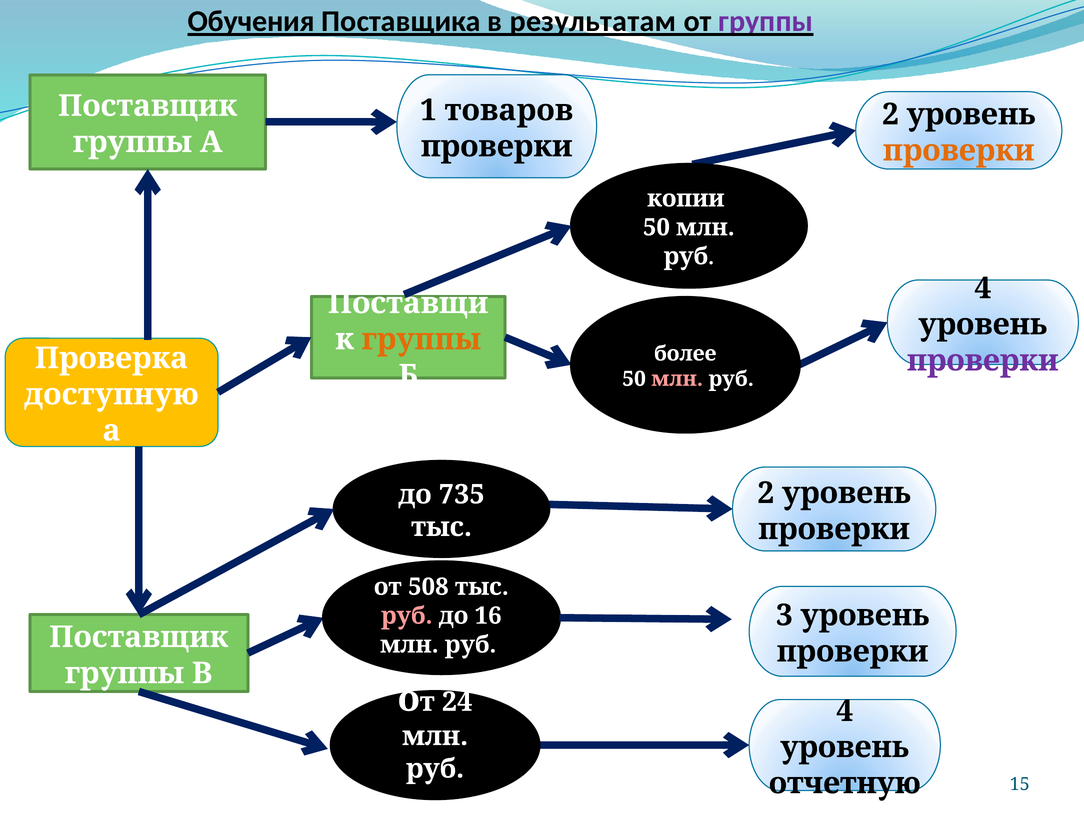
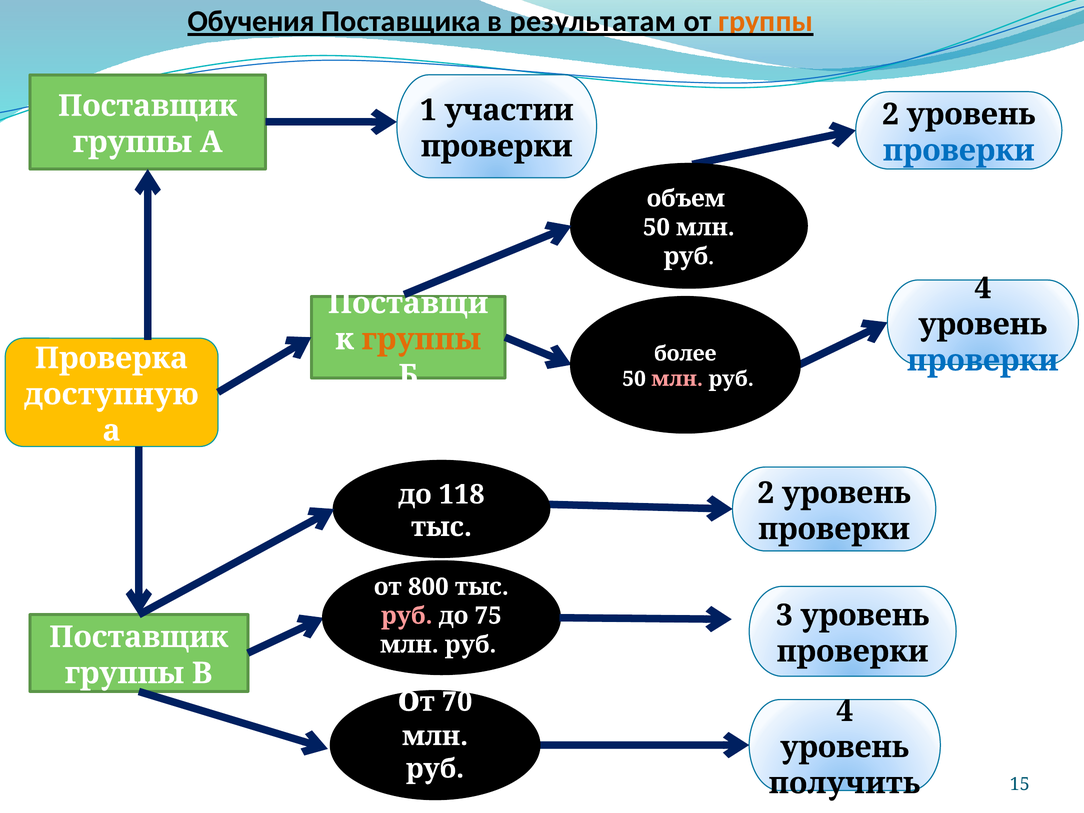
группы at (766, 21) colour: purple -> orange
товаров: товаров -> участии
проверки at (959, 151) colour: orange -> blue
копии: копии -> объем
проверки at (983, 361) colour: purple -> blue
735: 735 -> 118
508: 508 -> 800
16: 16 -> 75
24: 24 -> 70
отчетную: отчетную -> получить
